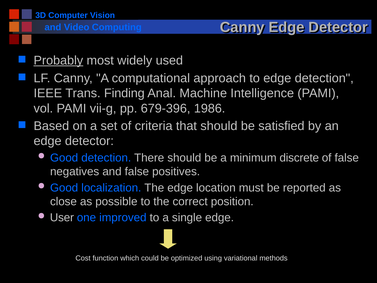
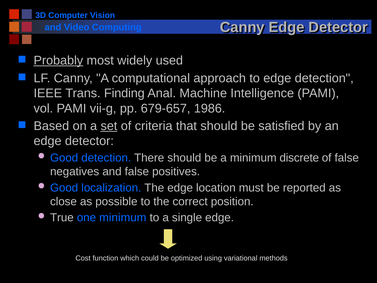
679-396: 679-396 -> 679-657
set underline: none -> present
User: User -> True
one improved: improved -> minimum
